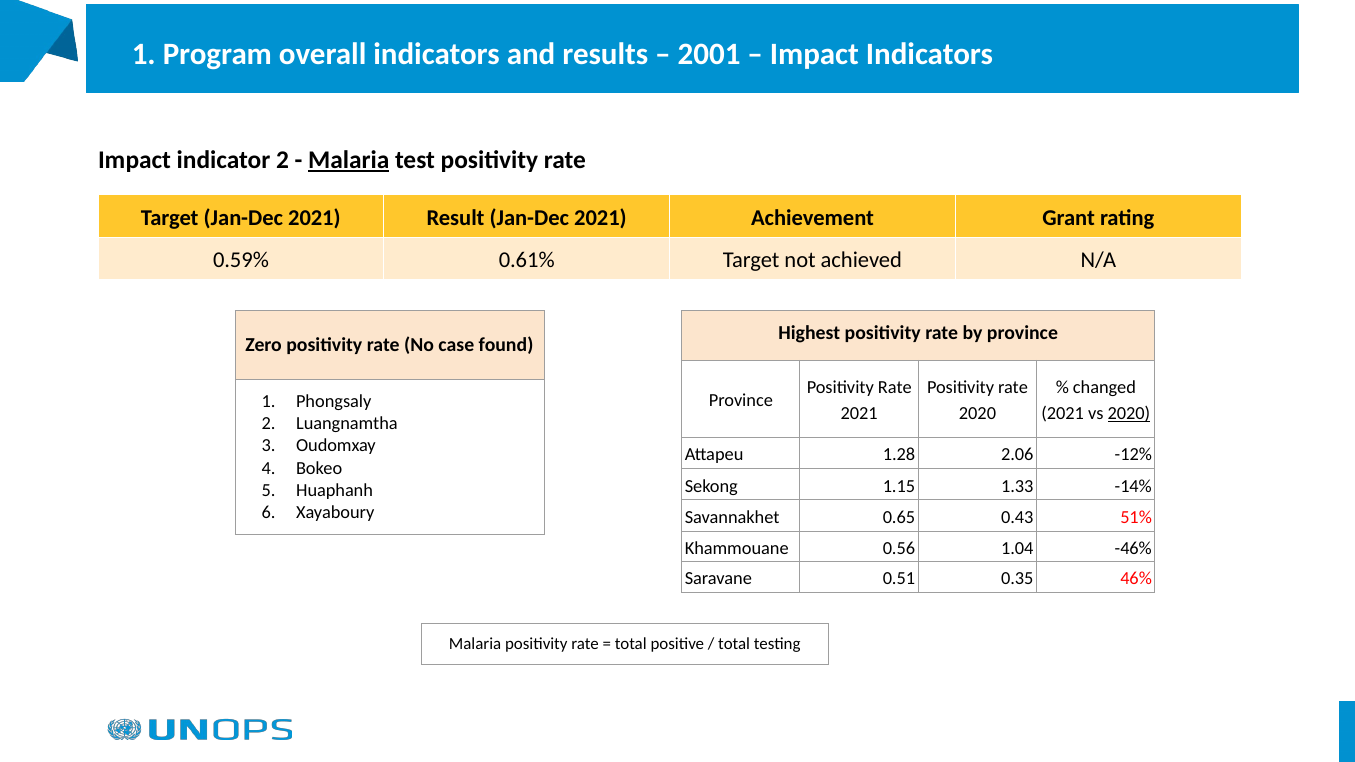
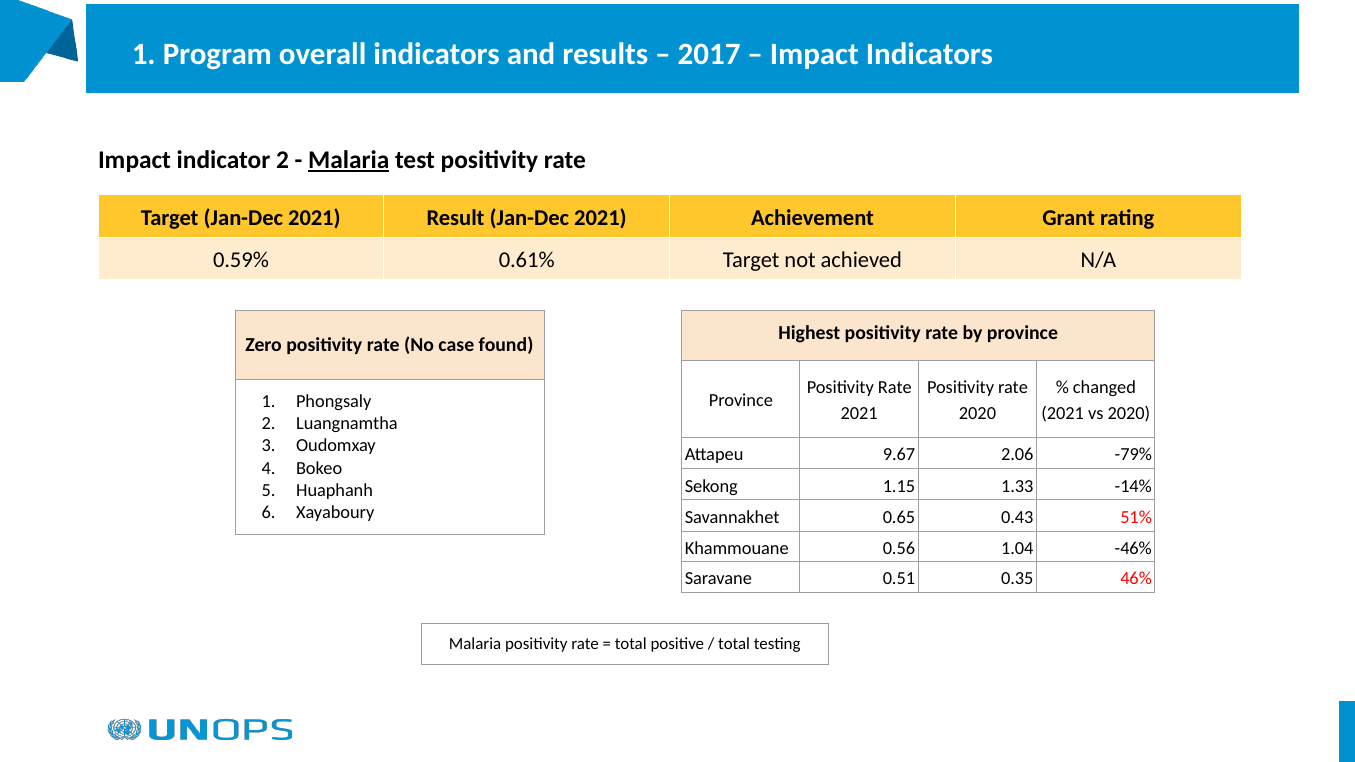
2001: 2001 -> 2017
2020 at (1129, 414) underline: present -> none
1.28: 1.28 -> 9.67
-12%: -12% -> -79%
